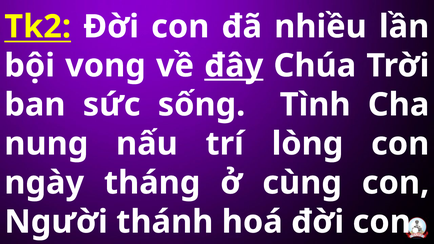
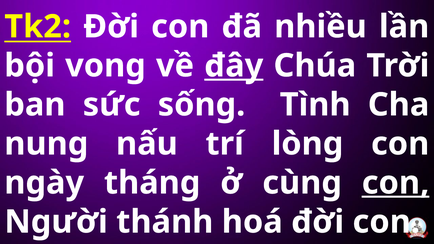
con at (396, 183) underline: none -> present
